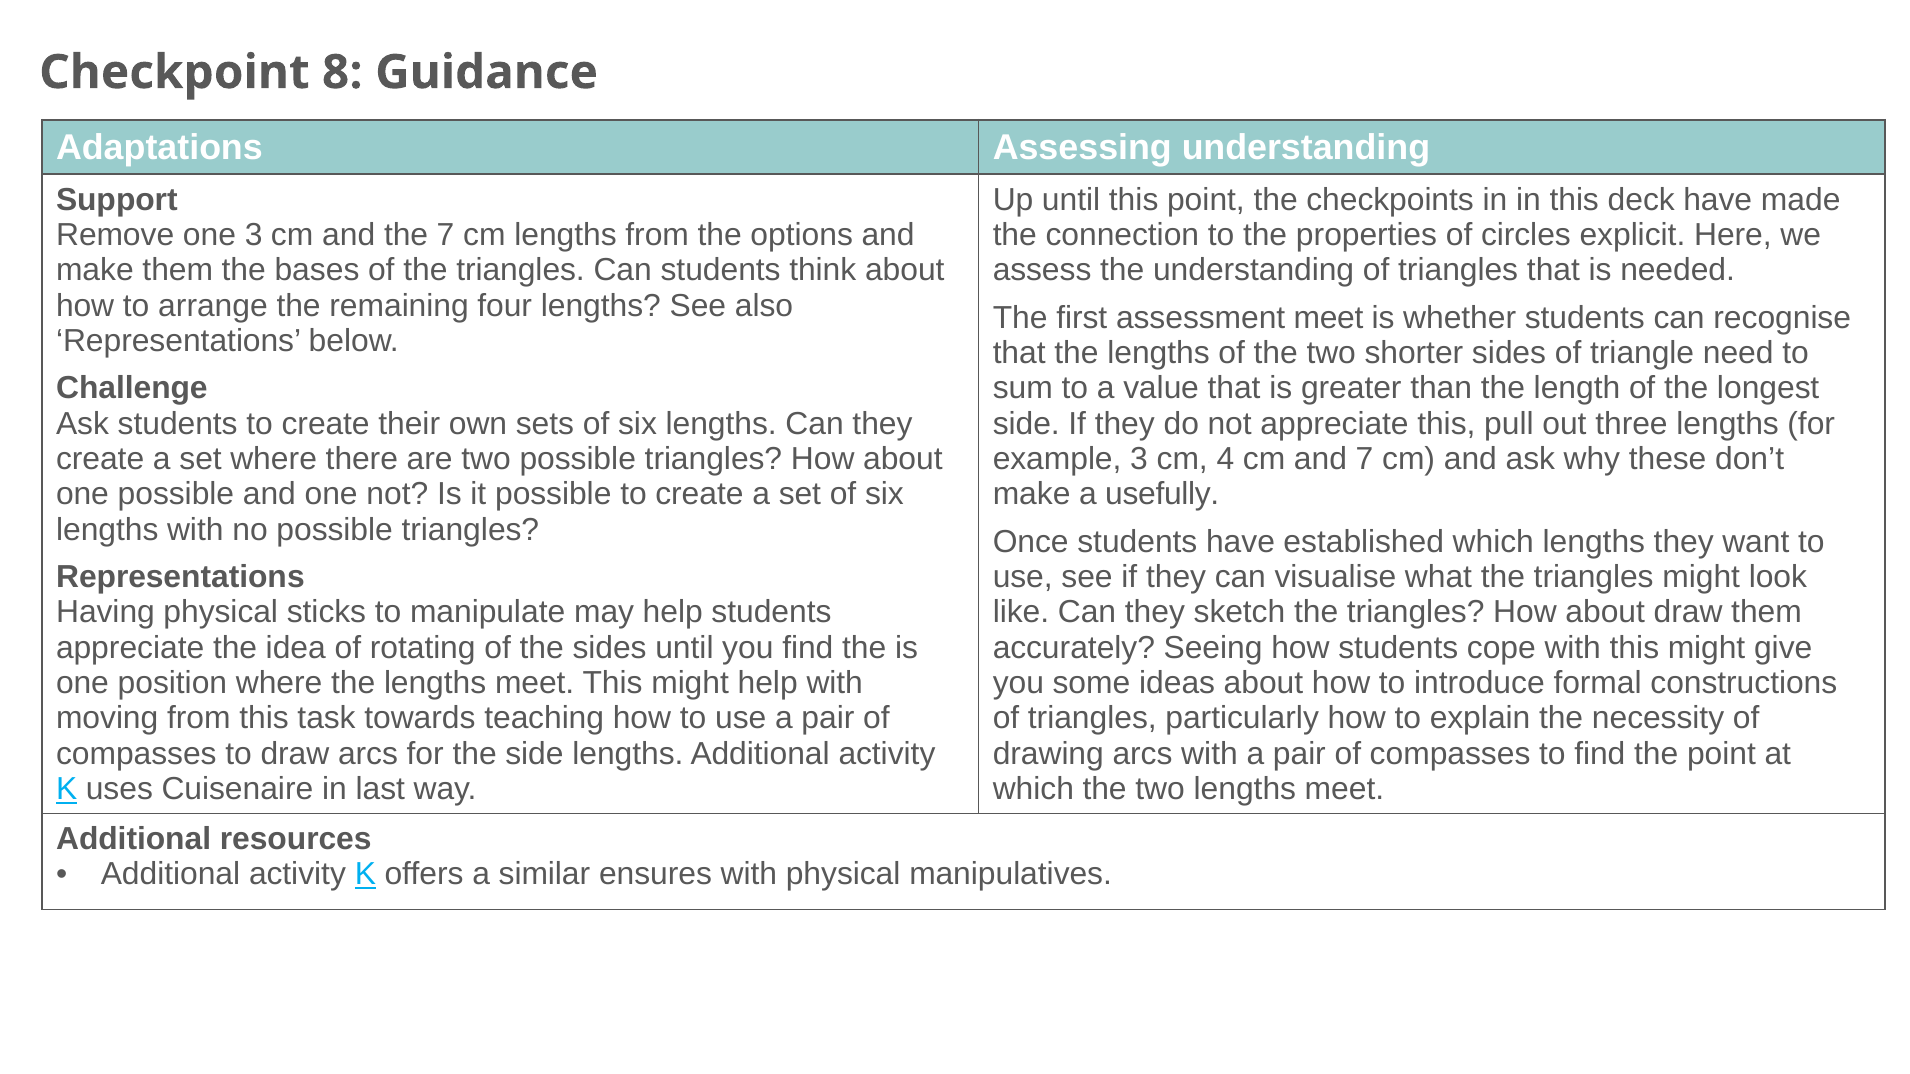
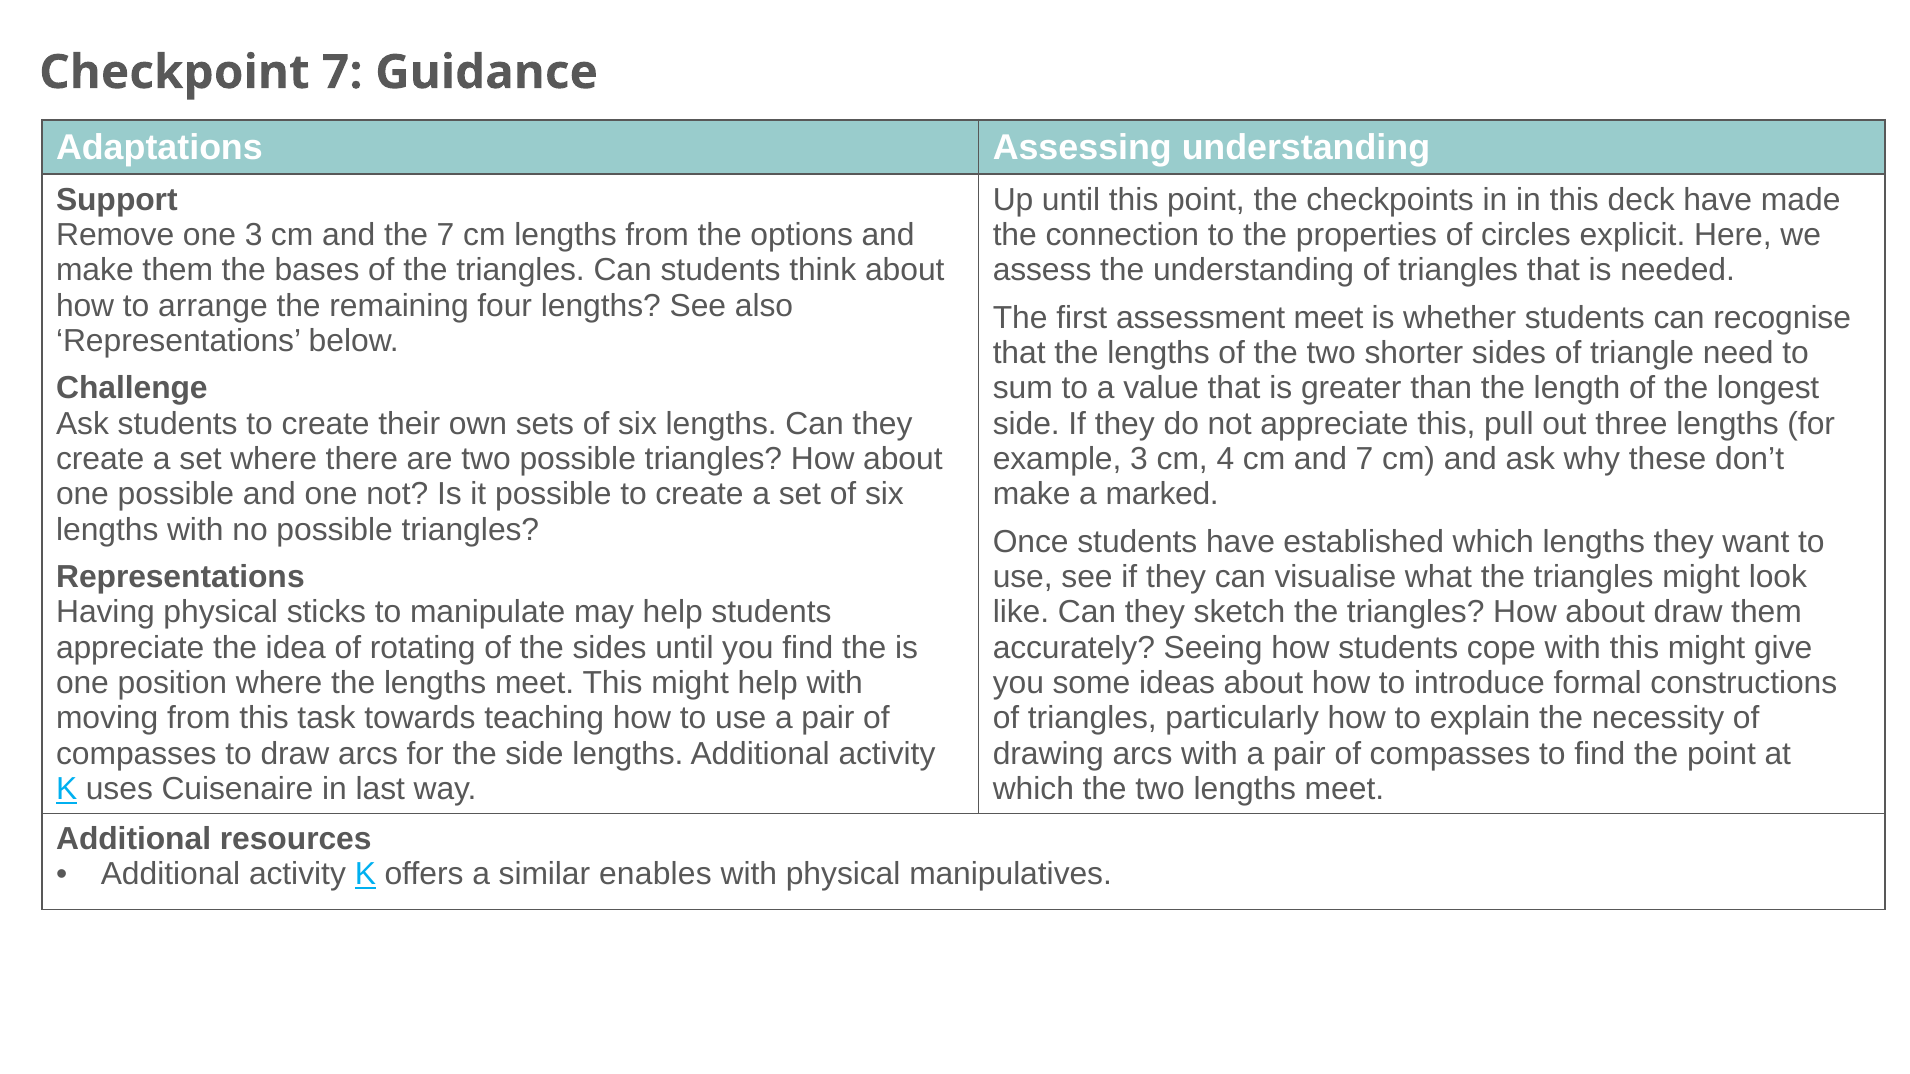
Checkpoint 8: 8 -> 7
usefully: usefully -> marked
ensures: ensures -> enables
